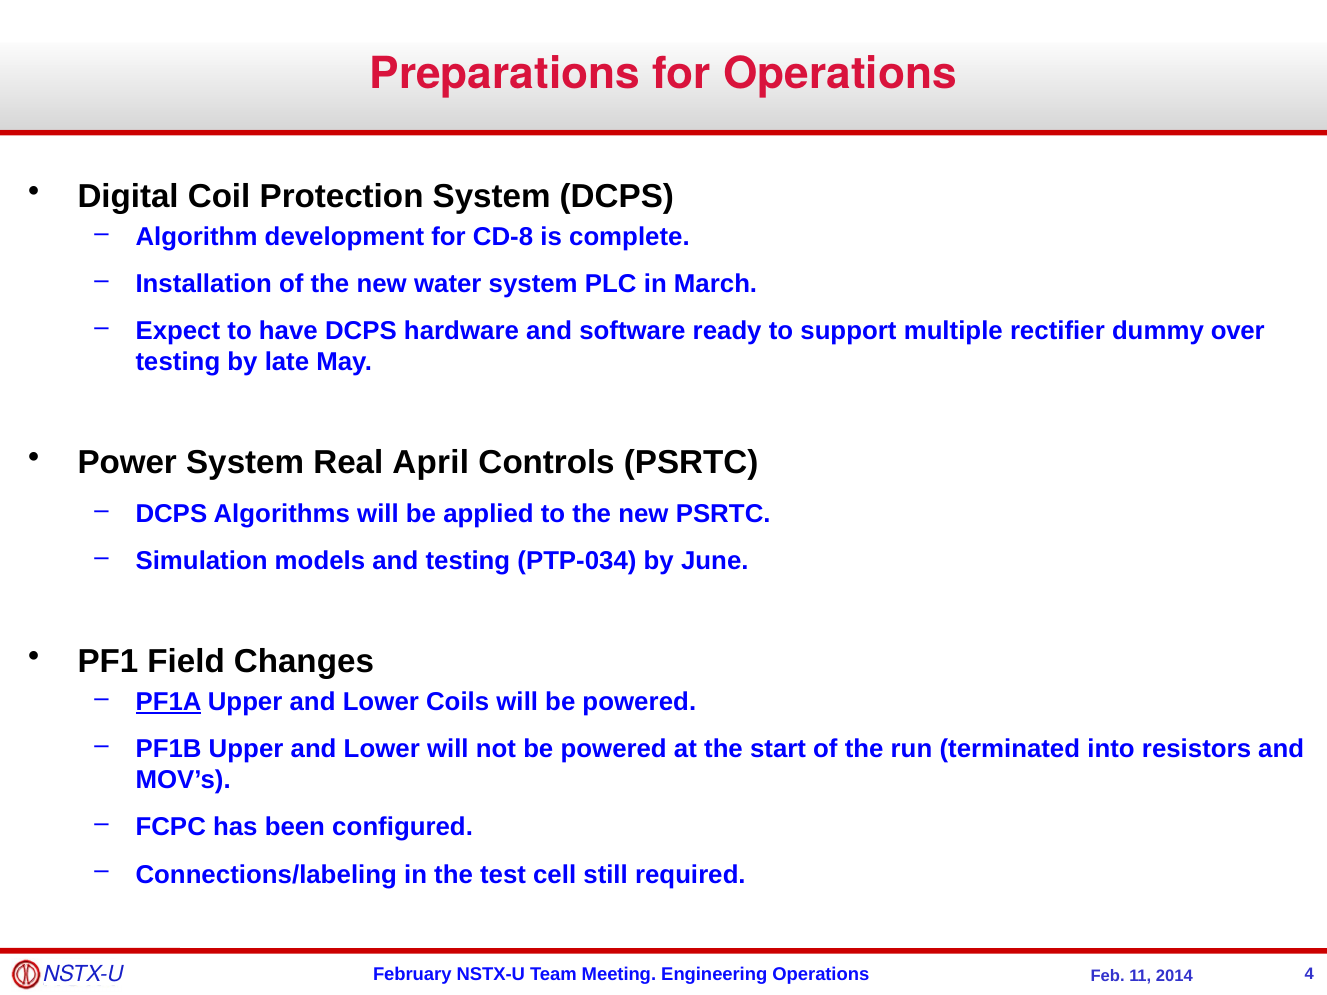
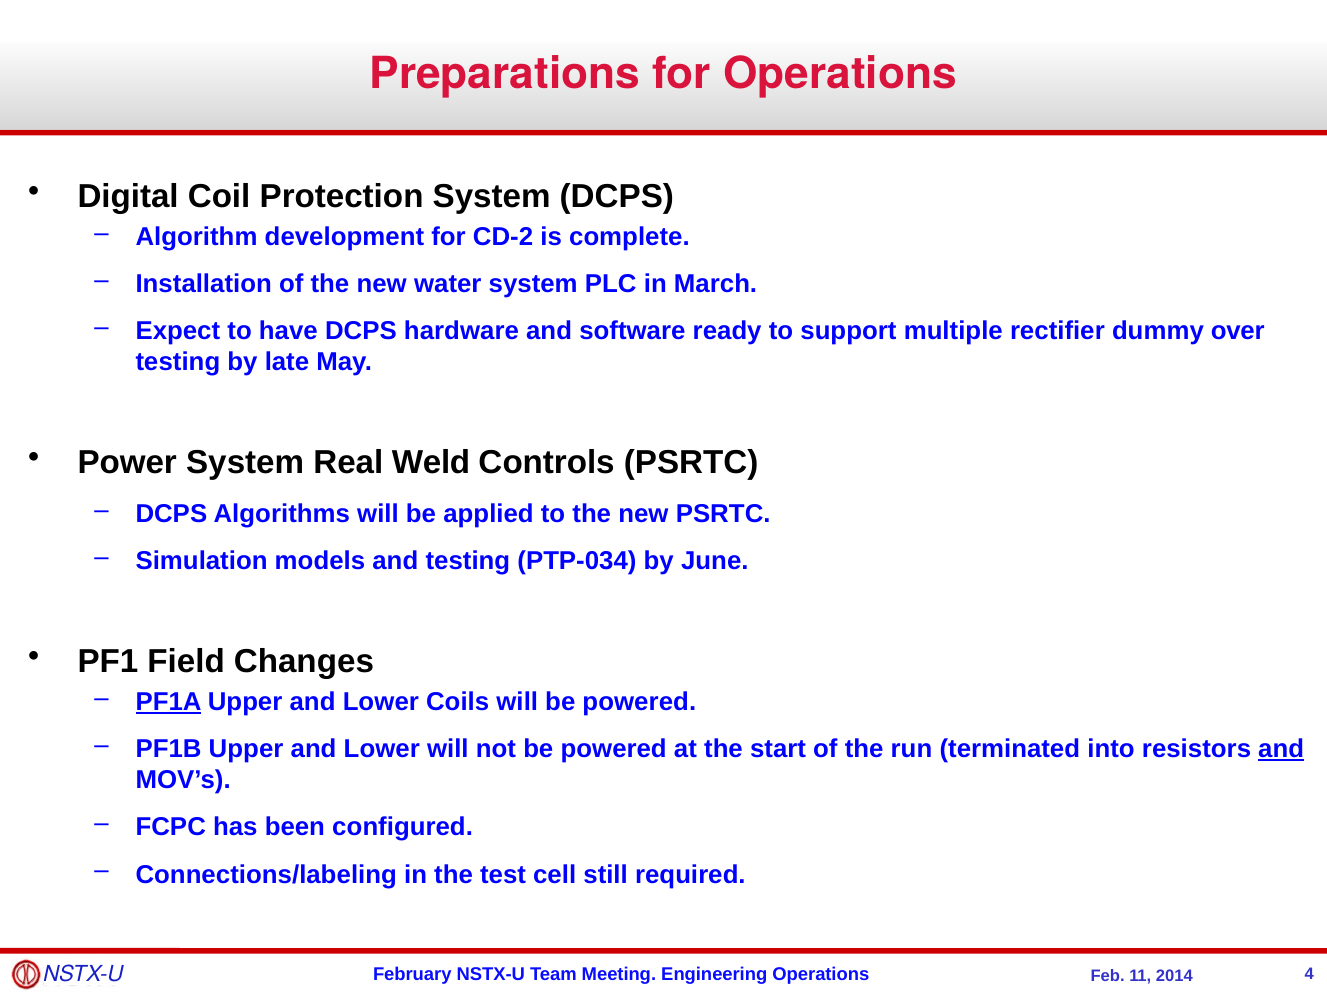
CD-8: CD-8 -> CD-2
April: April -> Weld
and at (1281, 749) underline: none -> present
